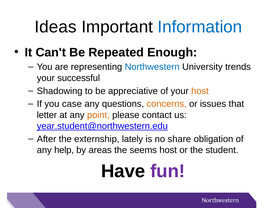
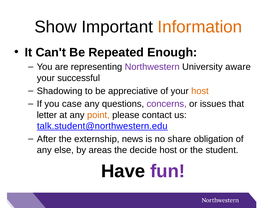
Ideas: Ideas -> Show
Information colour: blue -> orange
Northwestern colour: blue -> purple
trends: trends -> aware
concerns colour: orange -> purple
year.student@northwestern.edu: year.student@northwestern.edu -> talk.student@northwestern.edu
lately: lately -> news
help: help -> else
seems: seems -> decide
